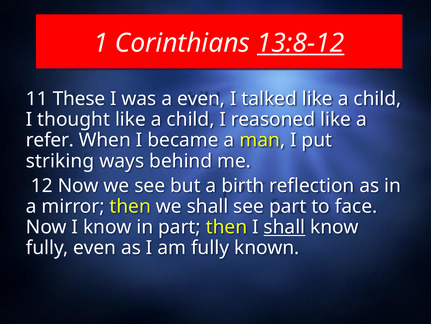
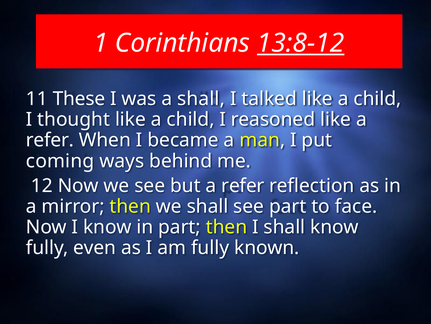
a even: even -> shall
striking: striking -> coming
but a birth: birth -> refer
shall at (284, 227) underline: present -> none
